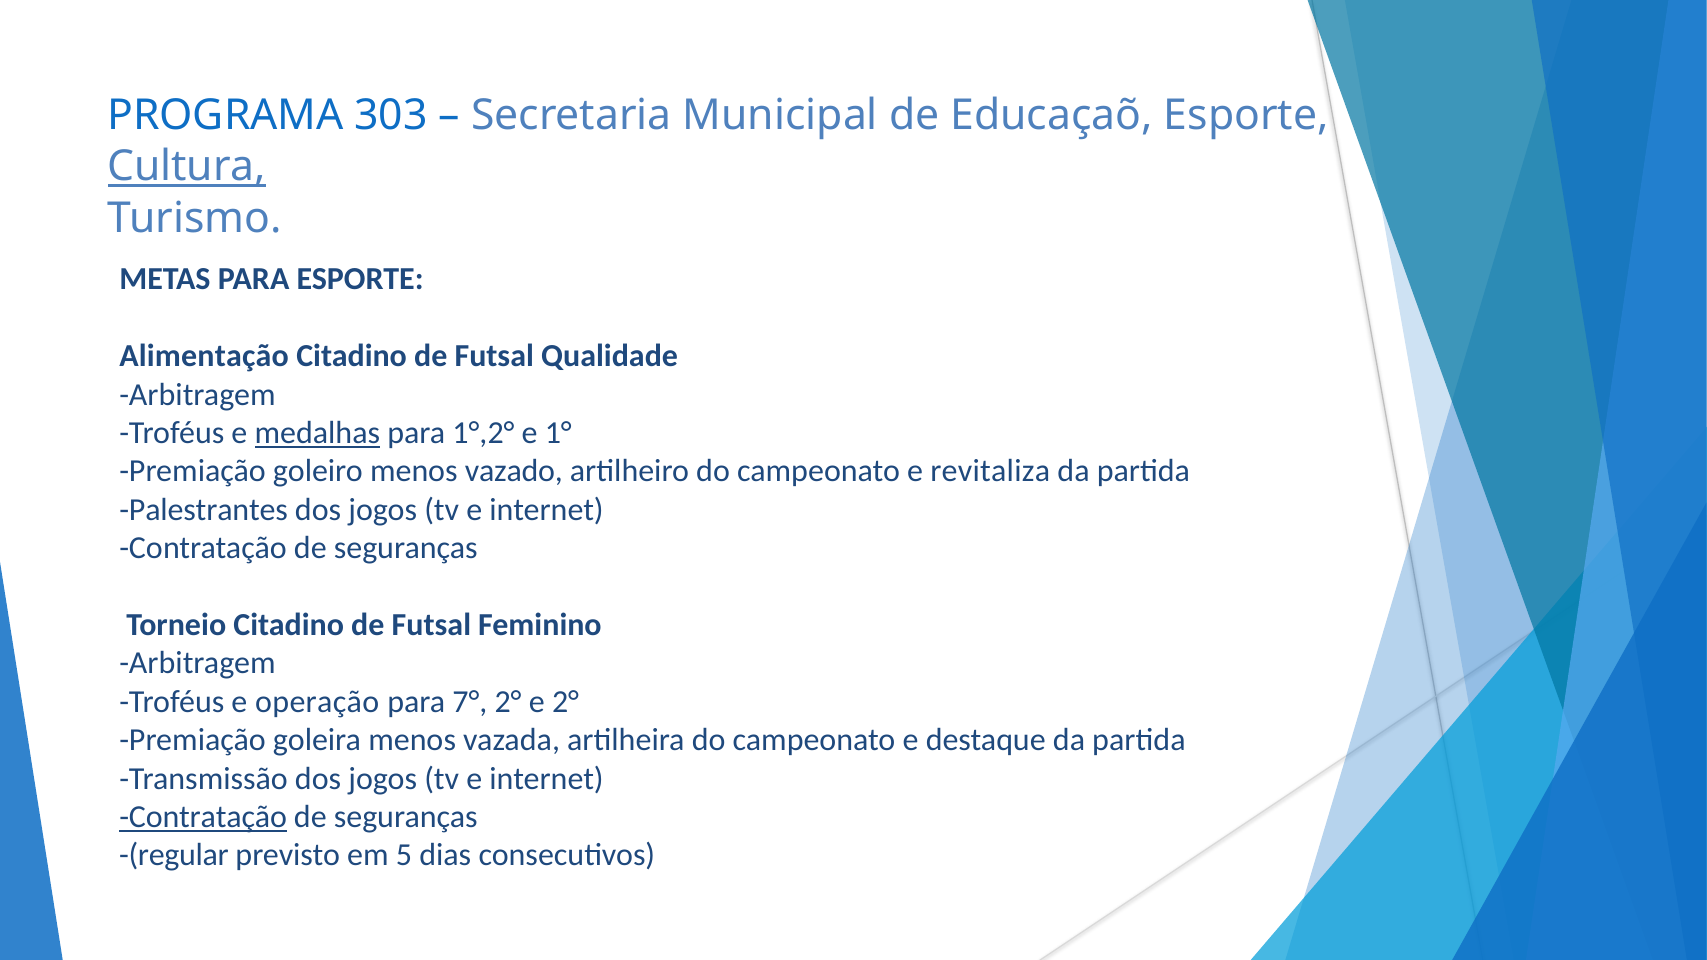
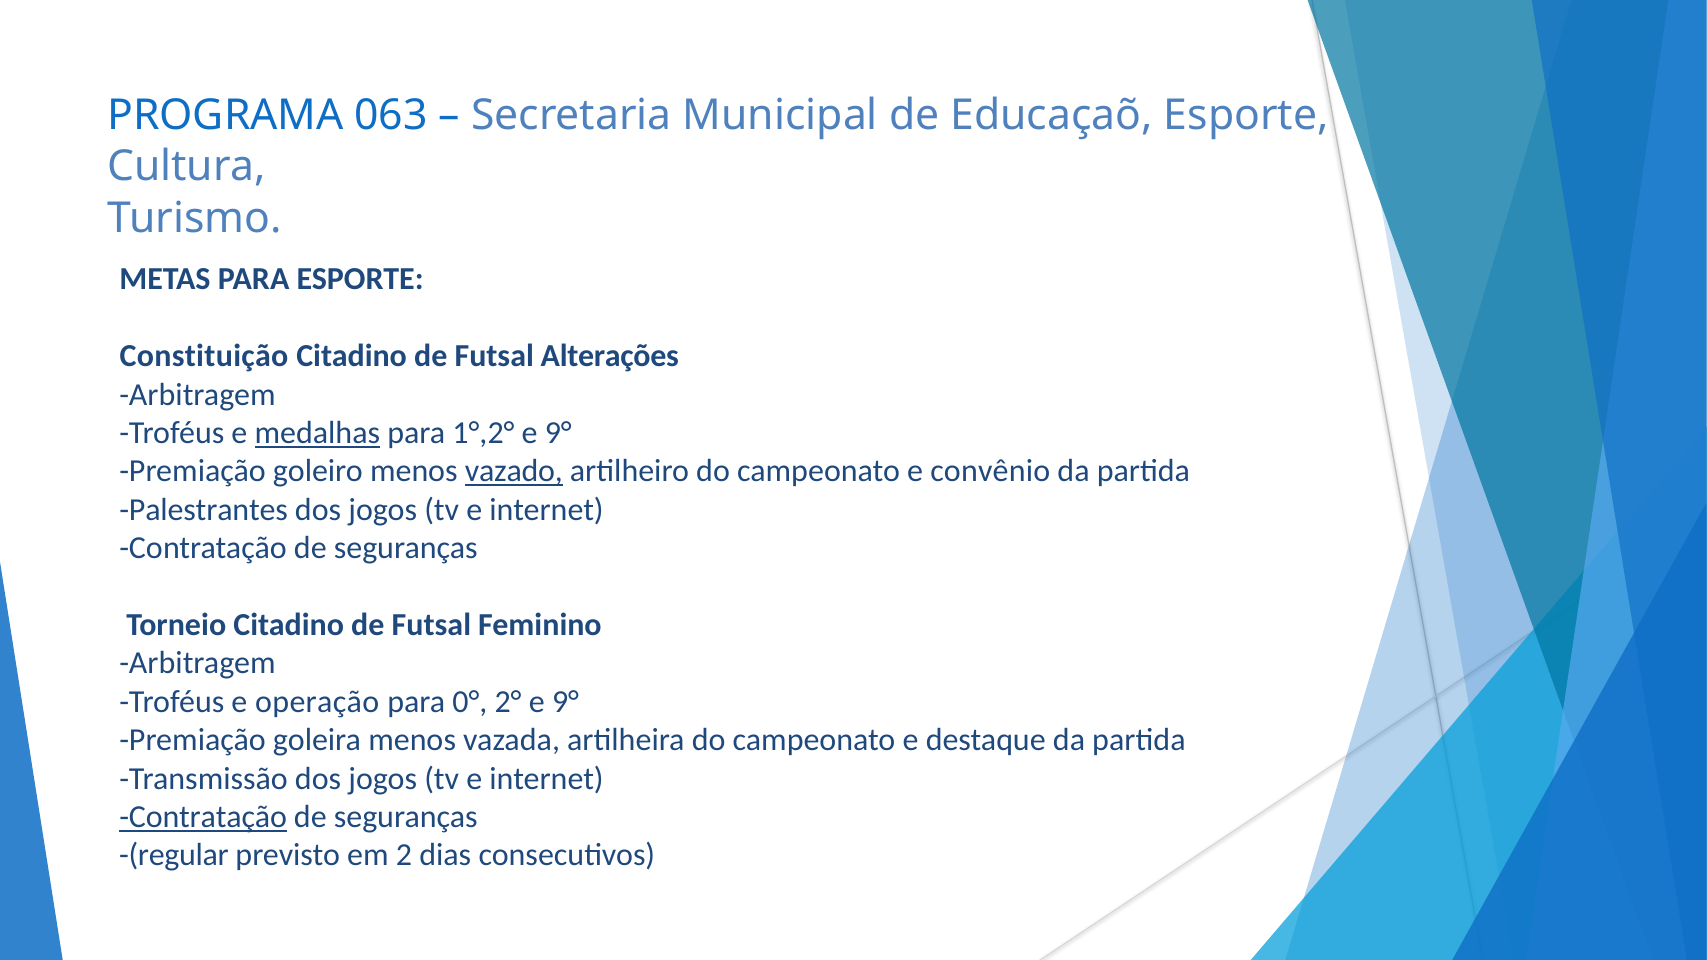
303: 303 -> 063
Cultura underline: present -> none
Alimentação: Alimentação -> Constituição
Qualidade: Qualidade -> Alterações
1°,2° e 1°: 1° -> 9°
vazado underline: none -> present
revitaliza: revitaliza -> convênio
7°: 7° -> 0°
2° e 2°: 2° -> 9°
5: 5 -> 2
